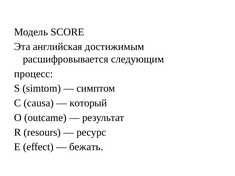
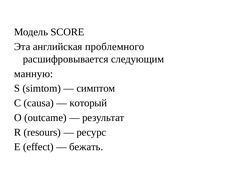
достижимым: достижимым -> проблемного
процесс: процесс -> манную
